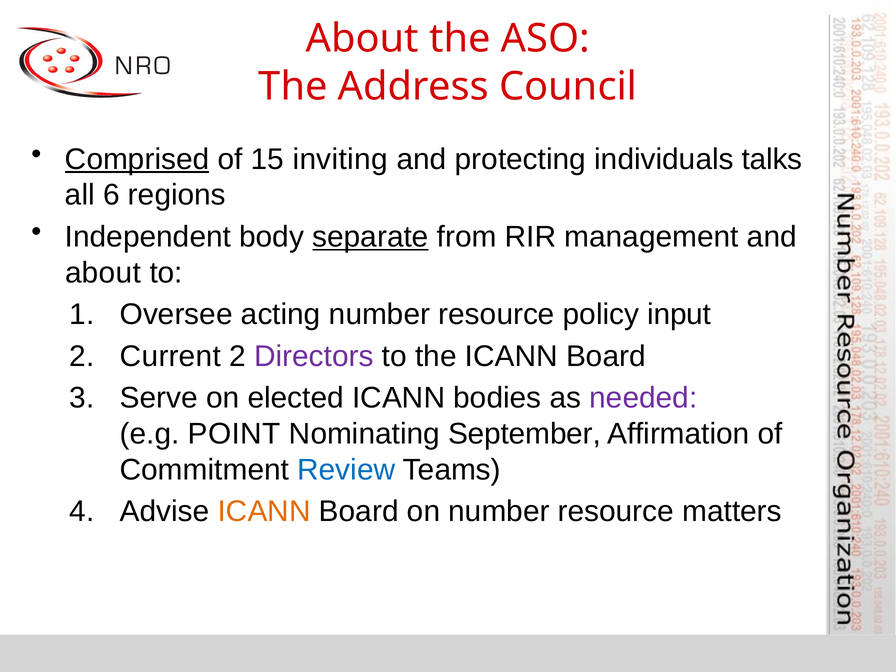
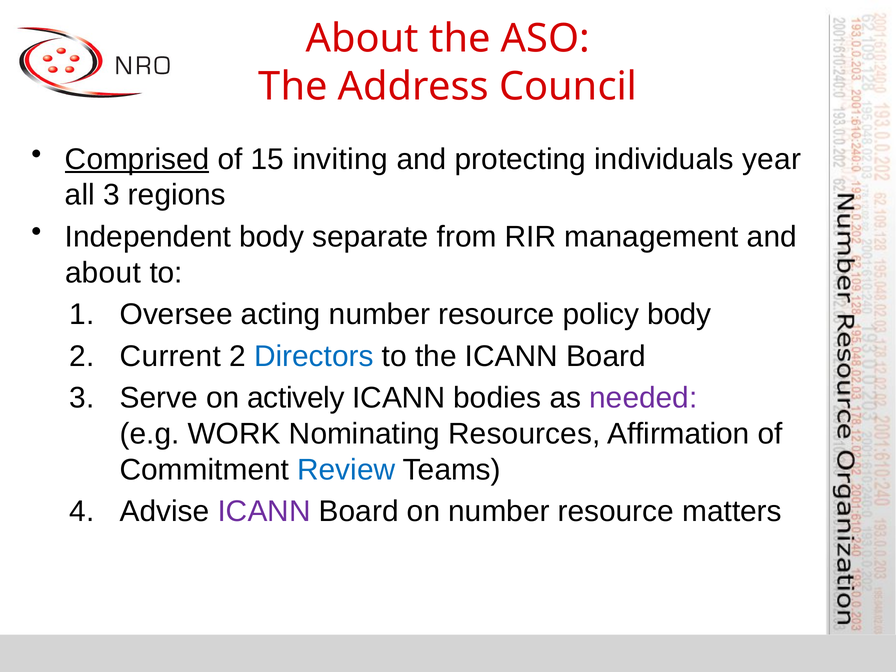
talks: talks -> year
all 6: 6 -> 3
separate underline: present -> none
policy input: input -> body
Directors colour: purple -> blue
elected: elected -> actively
POINT: POINT -> WORK
September: September -> Resources
ICANN at (264, 512) colour: orange -> purple
